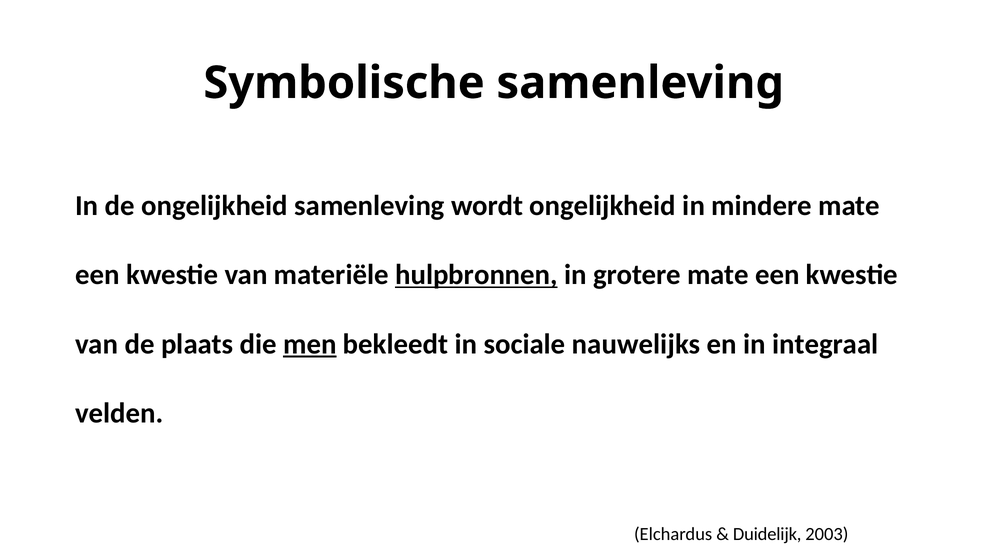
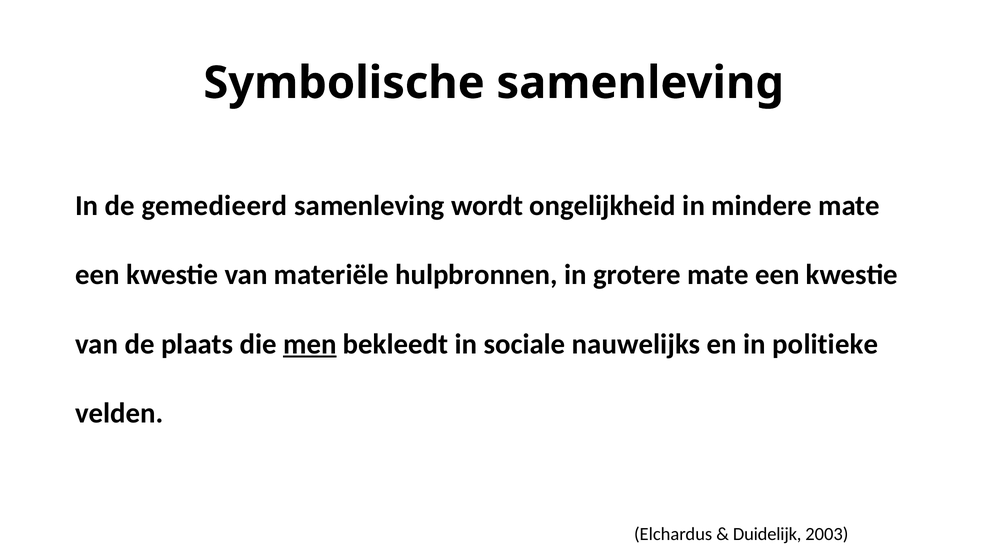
de ongelijkheid: ongelijkheid -> gemedieerd
hulpbronnen underline: present -> none
integraal: integraal -> politieke
